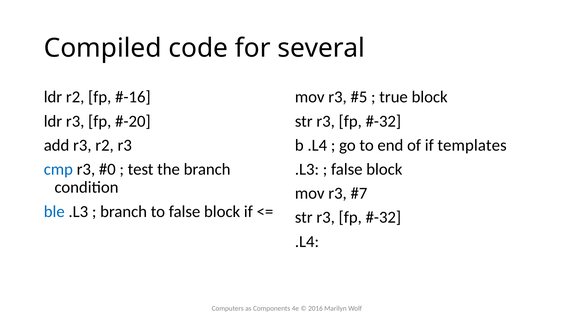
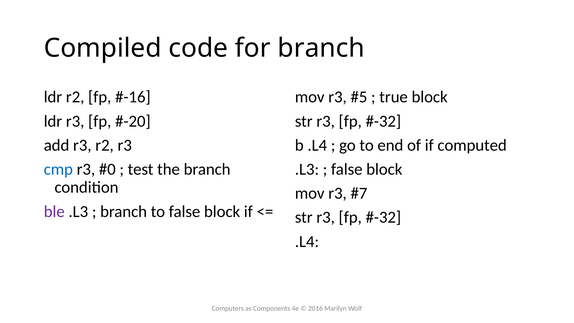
for several: several -> branch
templates: templates -> computed
ble colour: blue -> purple
